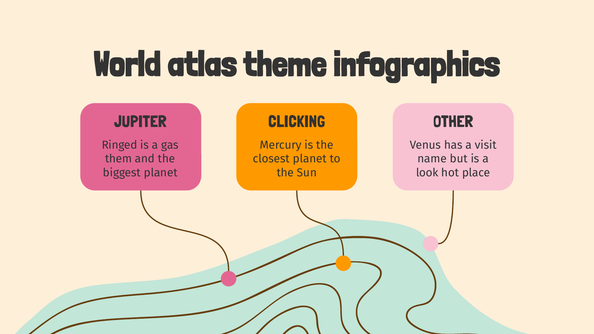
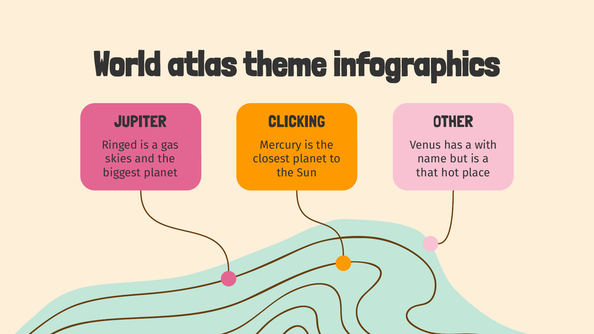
visit: visit -> with
them: them -> skies
look: look -> that
